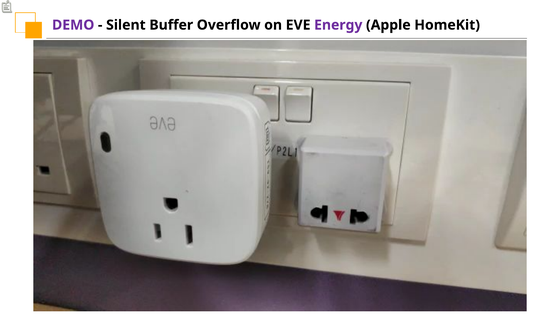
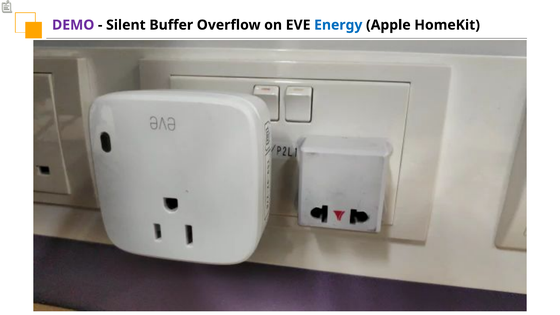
Energy colour: purple -> blue
